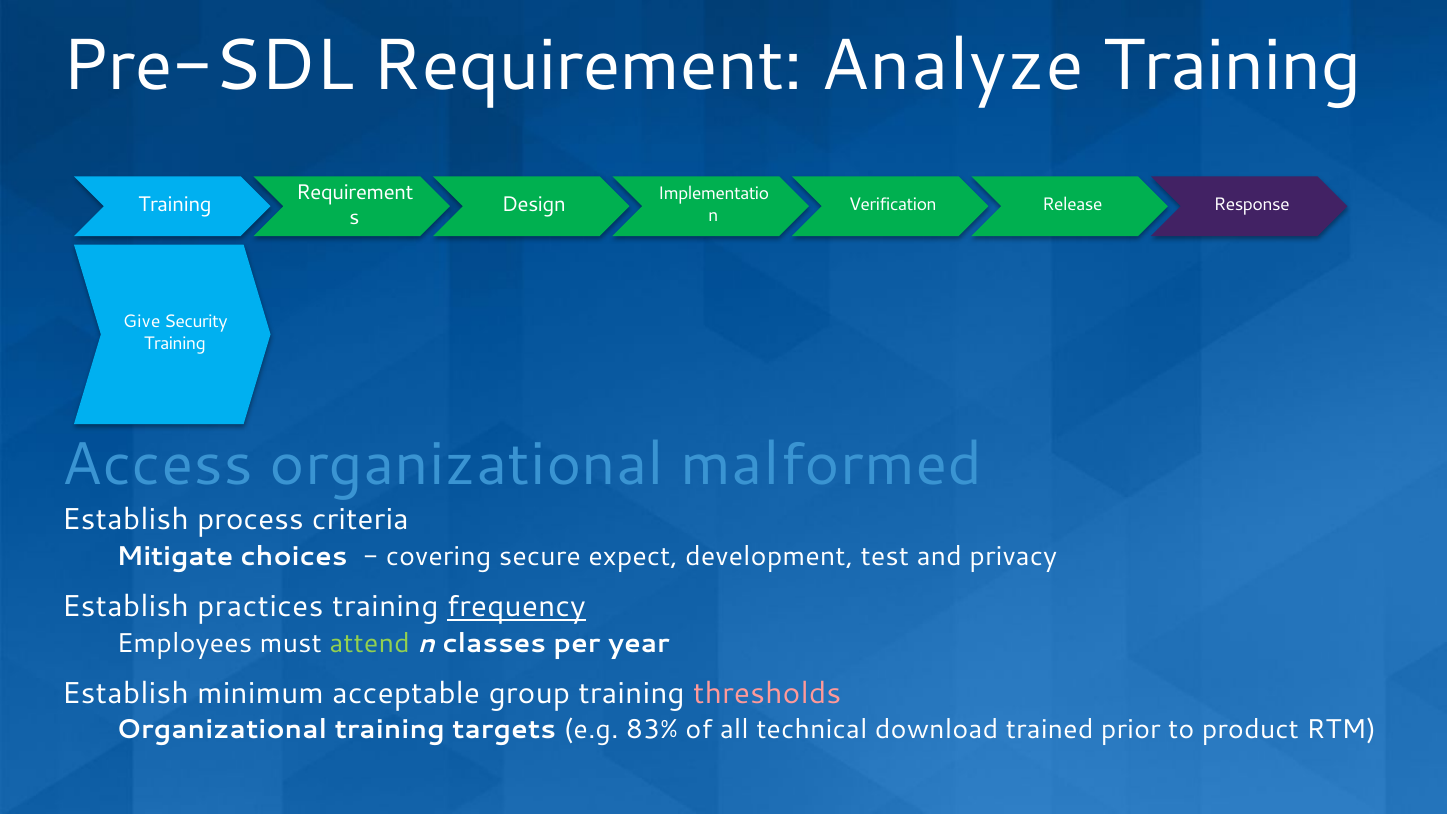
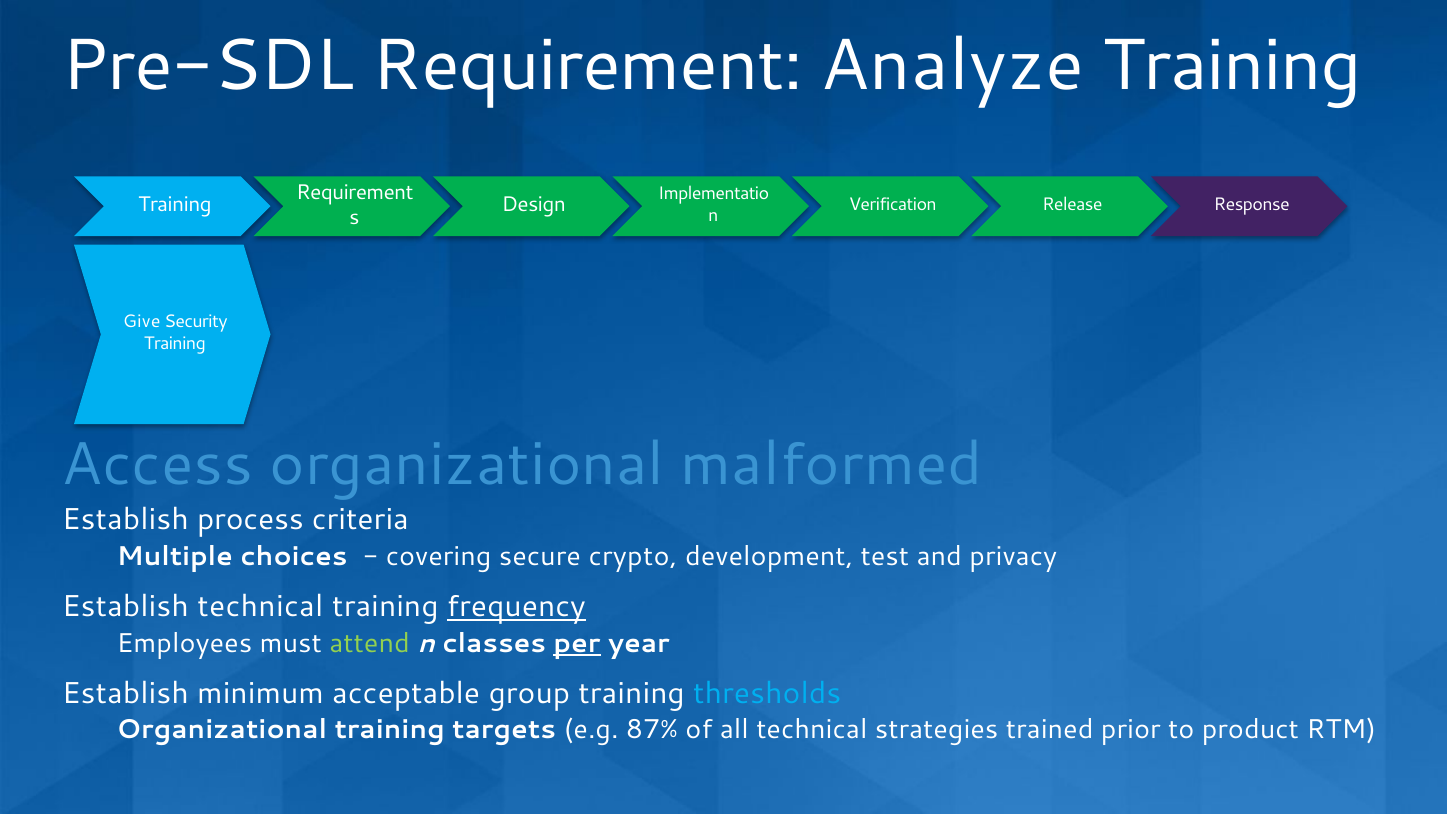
Mitigate: Mitigate -> Multiple
expect: expect -> crypto
Establish practices: practices -> technical
per underline: none -> present
thresholds colour: pink -> light blue
83%: 83% -> 87%
download: download -> strategies
